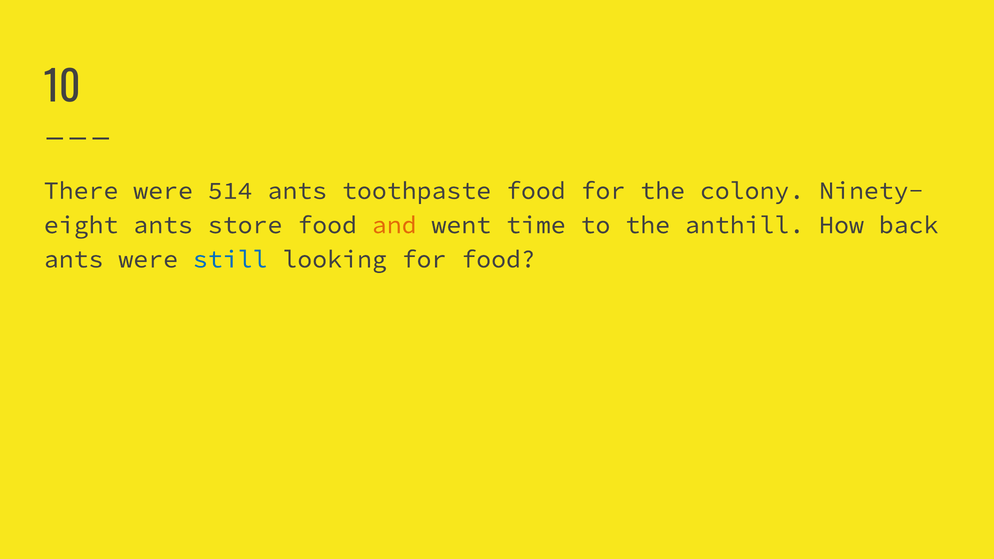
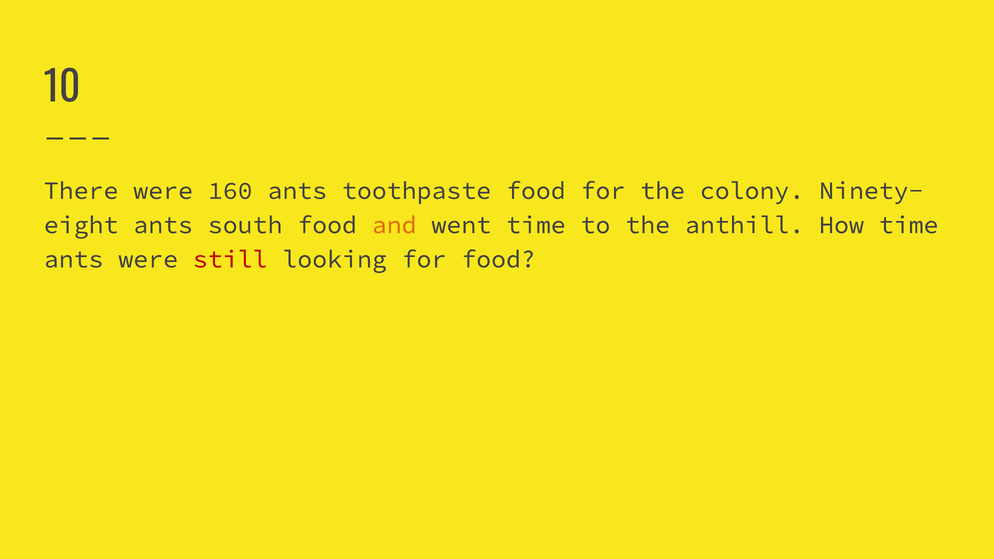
514: 514 -> 160
store: store -> south
How back: back -> time
still colour: blue -> red
